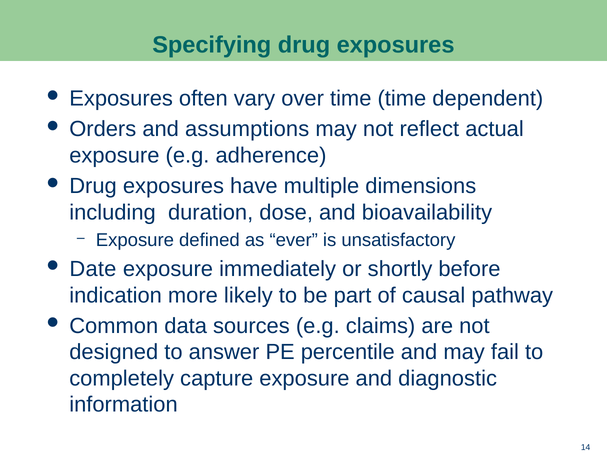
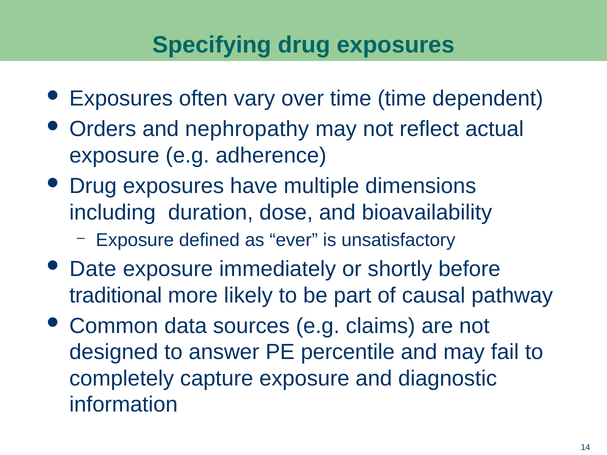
assumptions: assumptions -> nephropathy
indication: indication -> traditional
